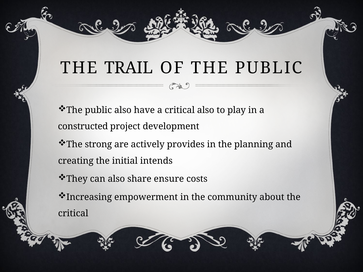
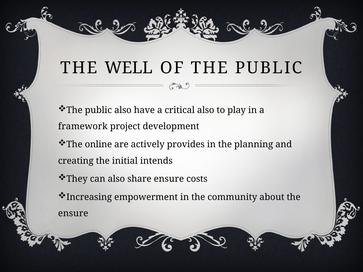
TRAIL: TRAIL -> WELL
constructed: constructed -> framework
strong: strong -> online
critical at (73, 214): critical -> ensure
